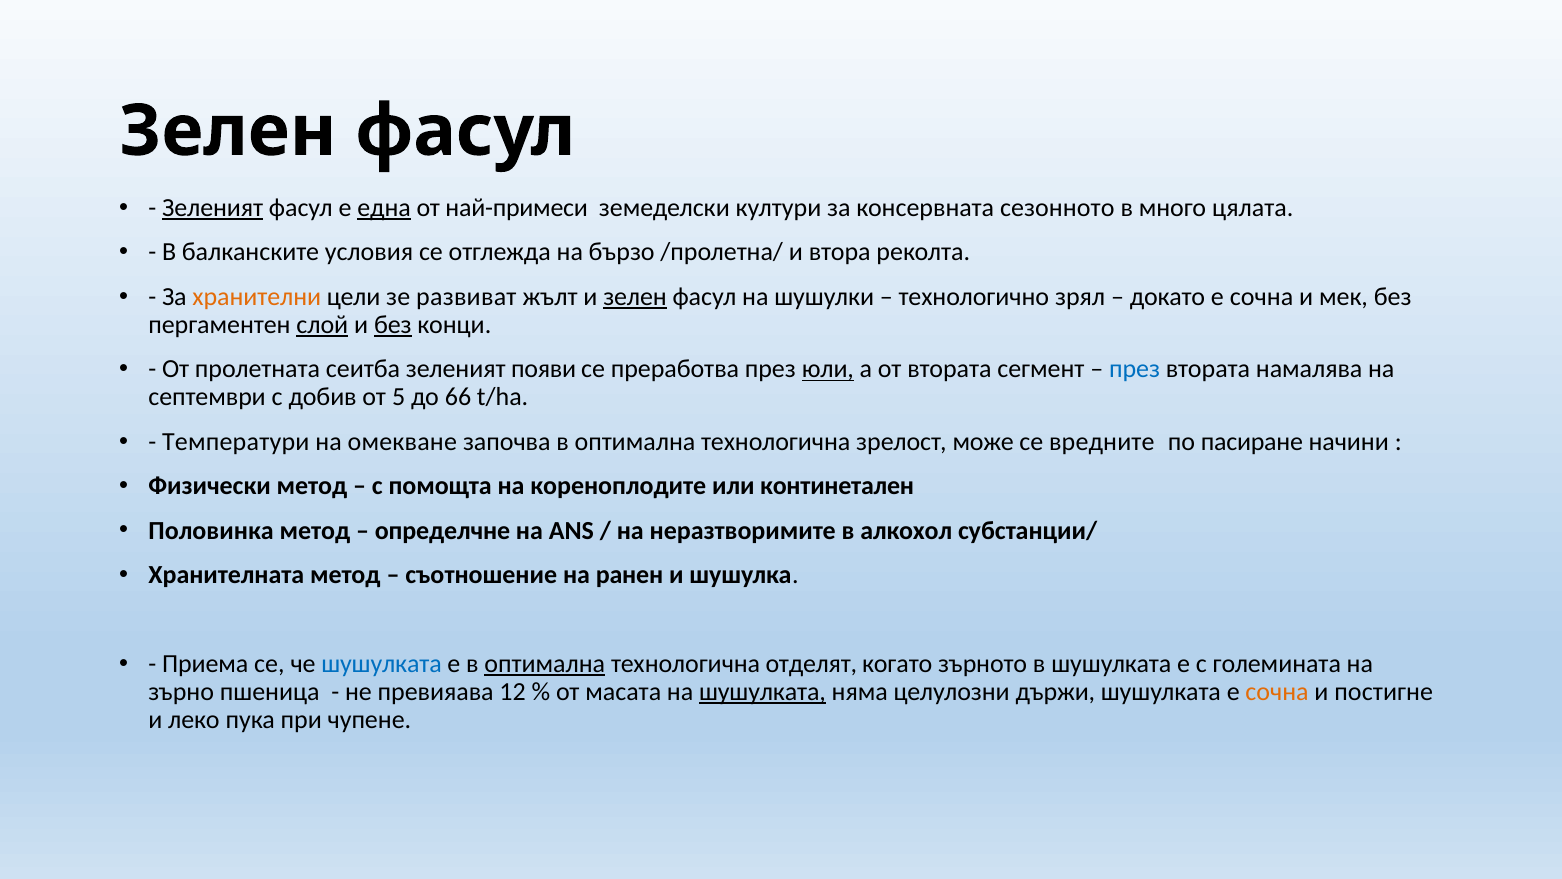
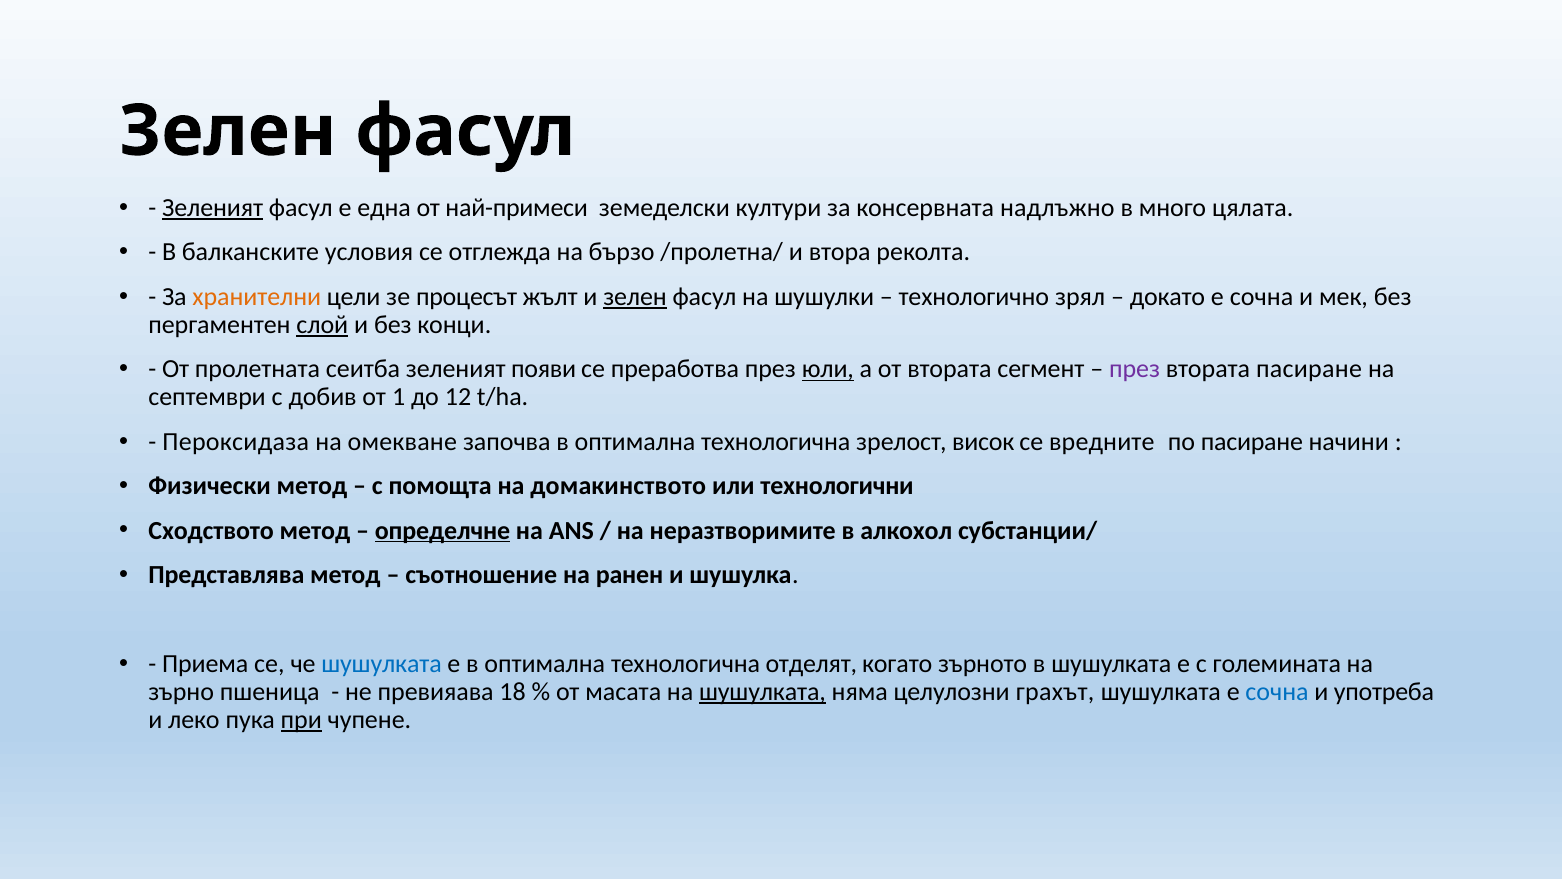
една underline: present -> none
сезонното: сезонното -> надлъжно
развиват: развиват -> процесът
без at (393, 325) underline: present -> none
през at (1135, 369) colour: blue -> purple
втората намалява: намалява -> пасиране
5: 5 -> 1
66: 66 -> 12
Температури: Температури -> Пероксидаза
може: може -> висок
кореноплодите: кореноплодите -> домакинството
континетален: континетален -> технологични
Половинка: Половинка -> Сходството
определчне underline: none -> present
Хранителната: Хранителната -> Представлява
оптимална at (545, 663) underline: present -> none
12: 12 -> 18
държи: държи -> грахът
сочна at (1277, 691) colour: orange -> blue
постигне: постигне -> употреба
при underline: none -> present
